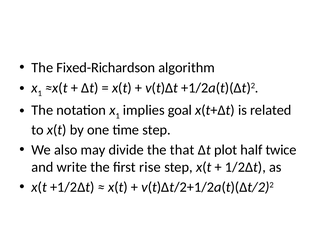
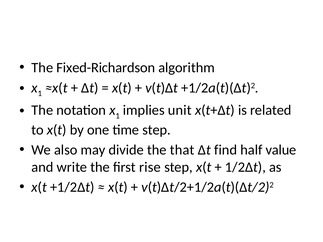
goal: goal -> unit
plot: plot -> find
twice: twice -> value
